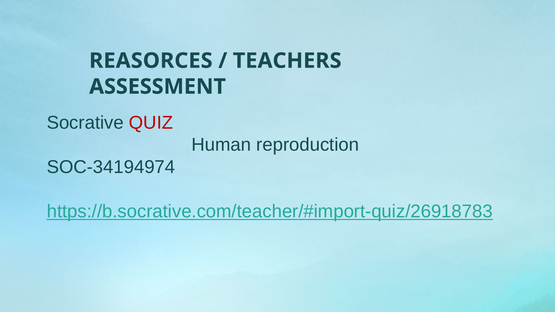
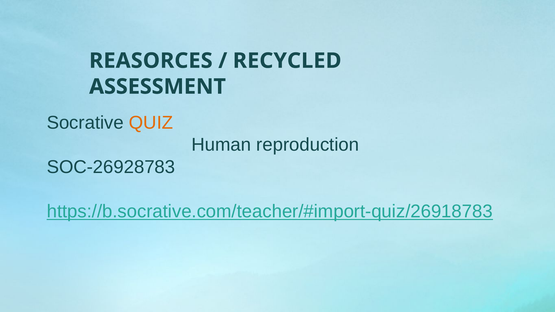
TEACHERS: TEACHERS -> RECYCLED
QUIZ colour: red -> orange
SOC-34194974: SOC-34194974 -> SOC-26928783
